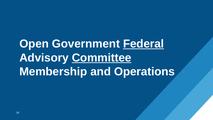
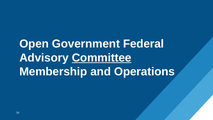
Federal underline: present -> none
